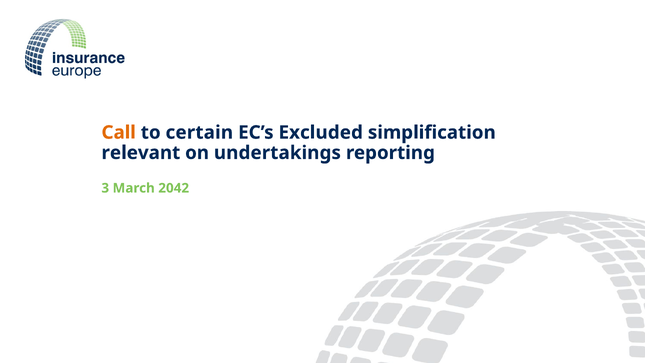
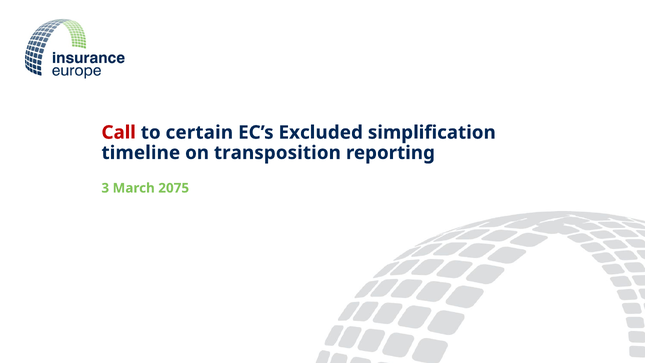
Call colour: orange -> red
relevant: relevant -> timeline
undertakings: undertakings -> transposition
2042: 2042 -> 2075
